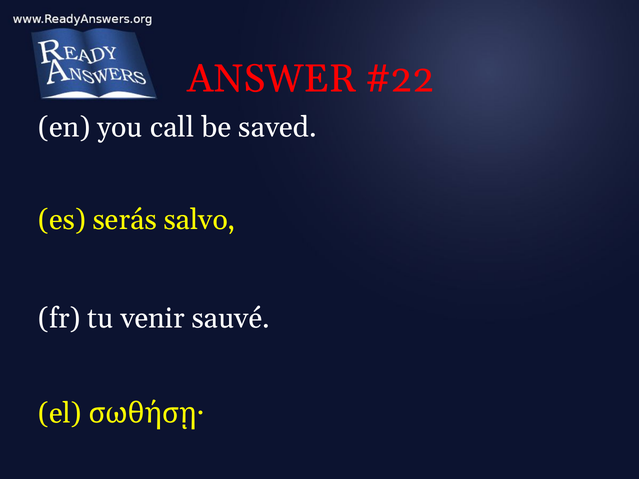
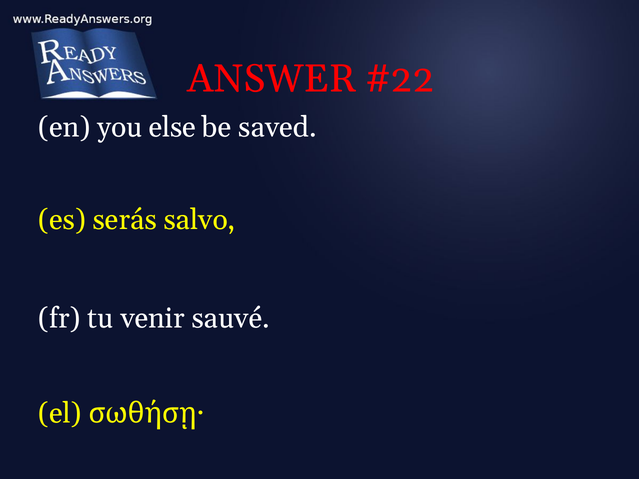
call: call -> else
